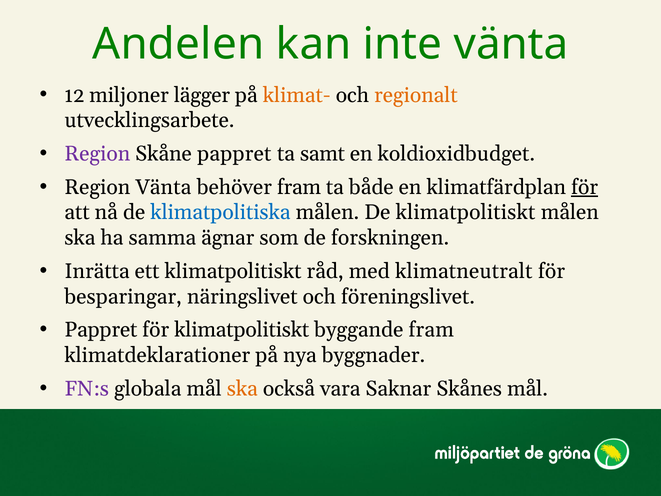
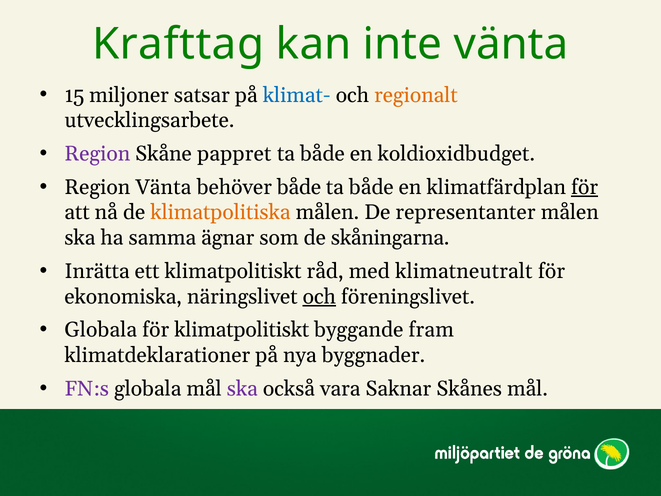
Andelen: Andelen -> Krafttag
12: 12 -> 15
lägger: lägger -> satsar
klimat- colour: orange -> blue
samt at (322, 154): samt -> både
behöver fram: fram -> både
klimatpolitiska colour: blue -> orange
De klimatpolitiskt: klimatpolitiskt -> representanter
forskningen: forskningen -> skåningarna
besparingar: besparingar -> ekonomiska
och at (319, 296) underline: none -> present
Pappret at (101, 330): Pappret -> Globala
ska at (242, 389) colour: orange -> purple
